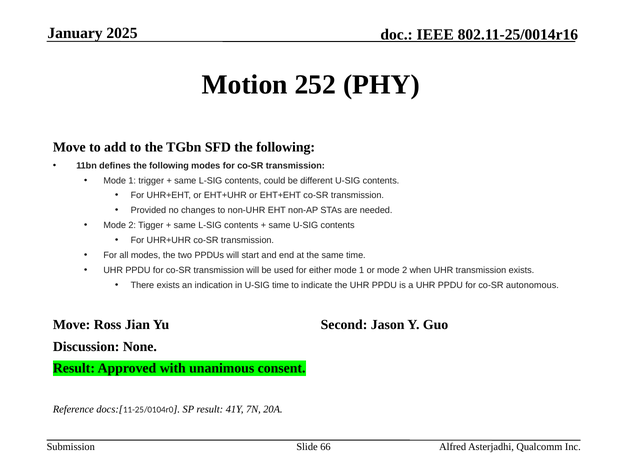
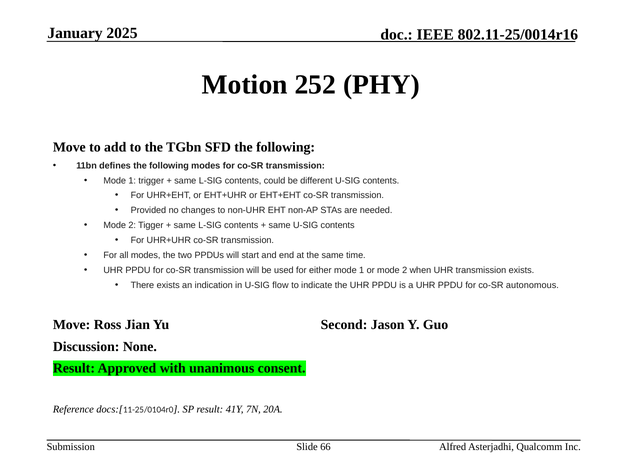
U-SIG time: time -> flow
